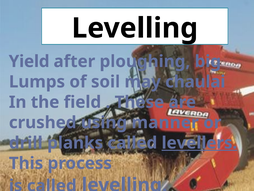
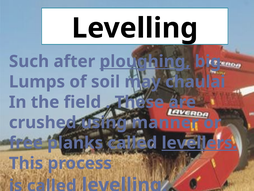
Yield: Yield -> Such
ploughing underline: none -> present
drill: drill -> free
